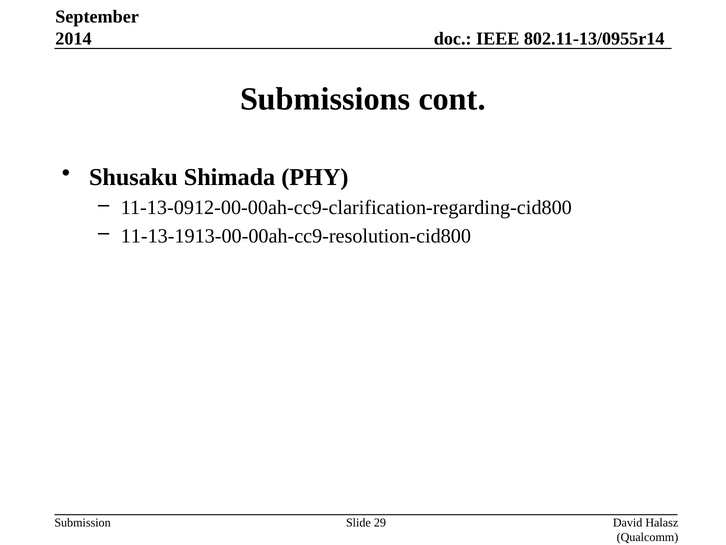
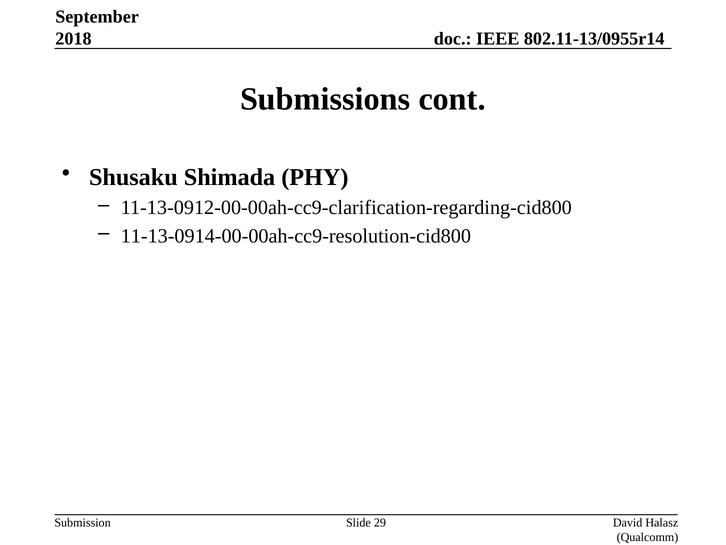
2014: 2014 -> 2018
11-13-1913-00-00ah-cc9-resolution-cid800: 11-13-1913-00-00ah-cc9-resolution-cid800 -> 11-13-0914-00-00ah-cc9-resolution-cid800
